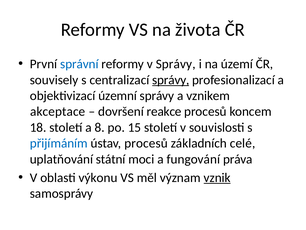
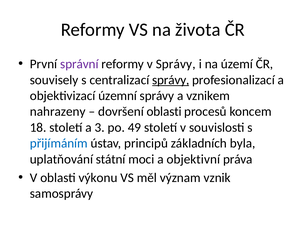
správní colour: blue -> purple
akceptace: akceptace -> nahrazeny
dovršení reakce: reakce -> oblasti
8: 8 -> 3
15: 15 -> 49
ústav procesů: procesů -> principů
celé: celé -> byla
fungování: fungování -> objektivní
vznik underline: present -> none
